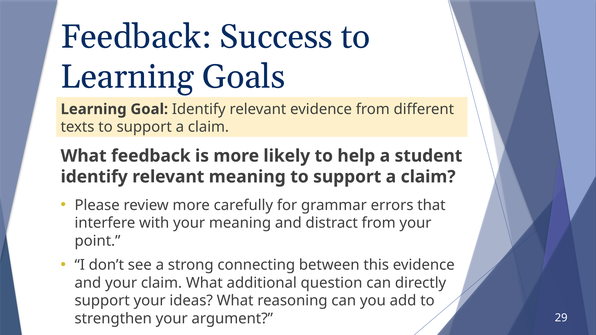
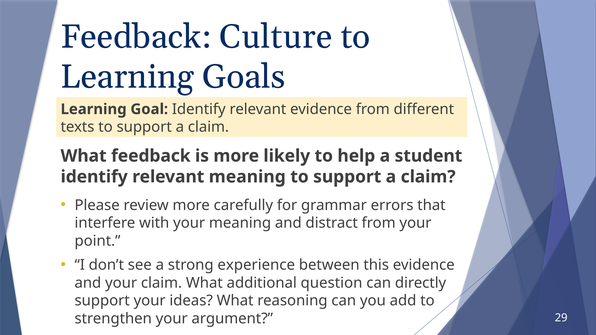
Success: Success -> Culture
connecting: connecting -> experience
